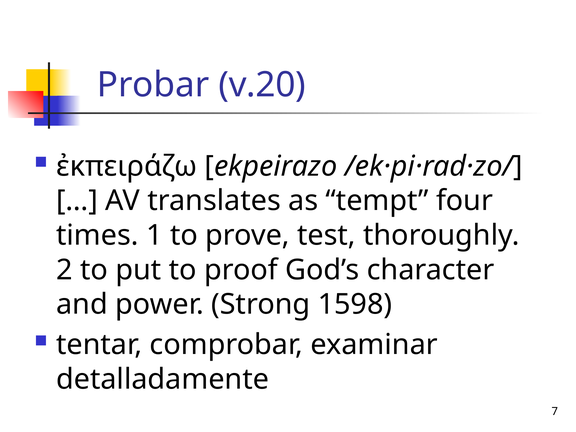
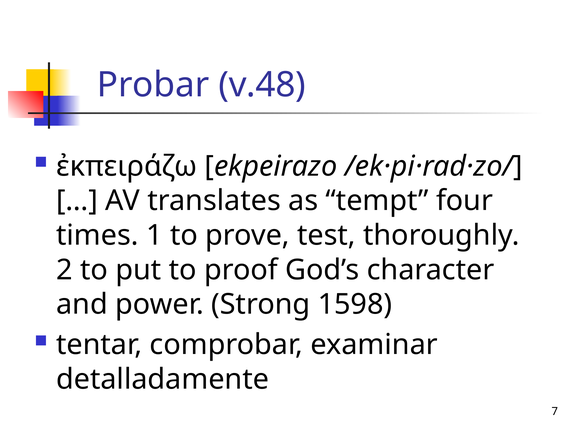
v.20: v.20 -> v.48
